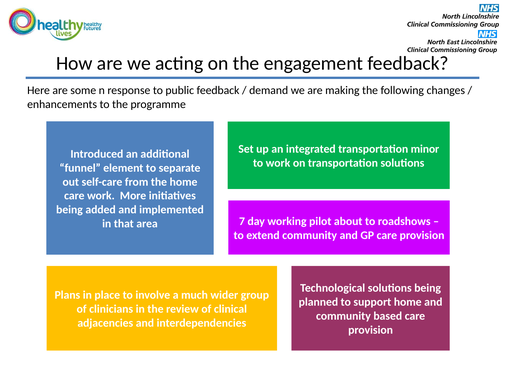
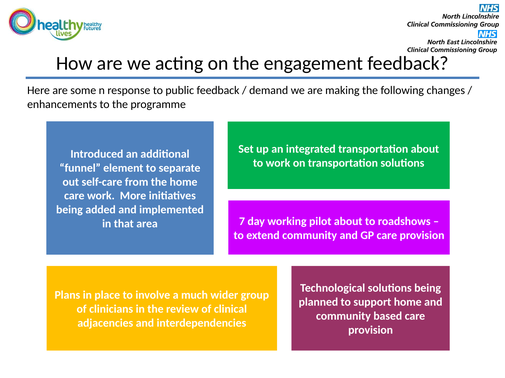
transportation minor: minor -> about
